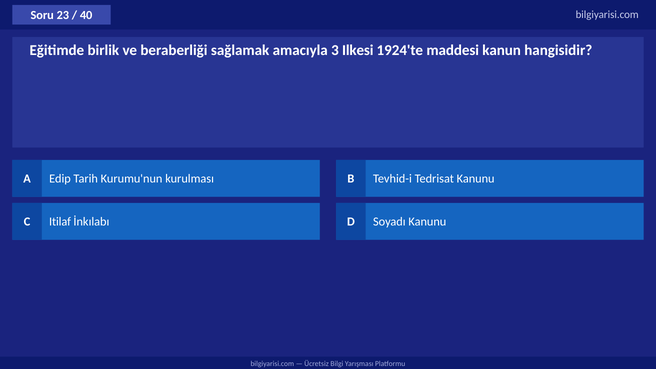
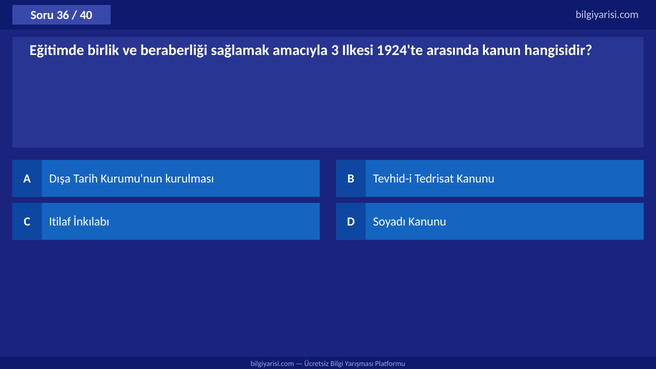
23: 23 -> 36
maddesi: maddesi -> arasında
Edip: Edip -> Dışa
